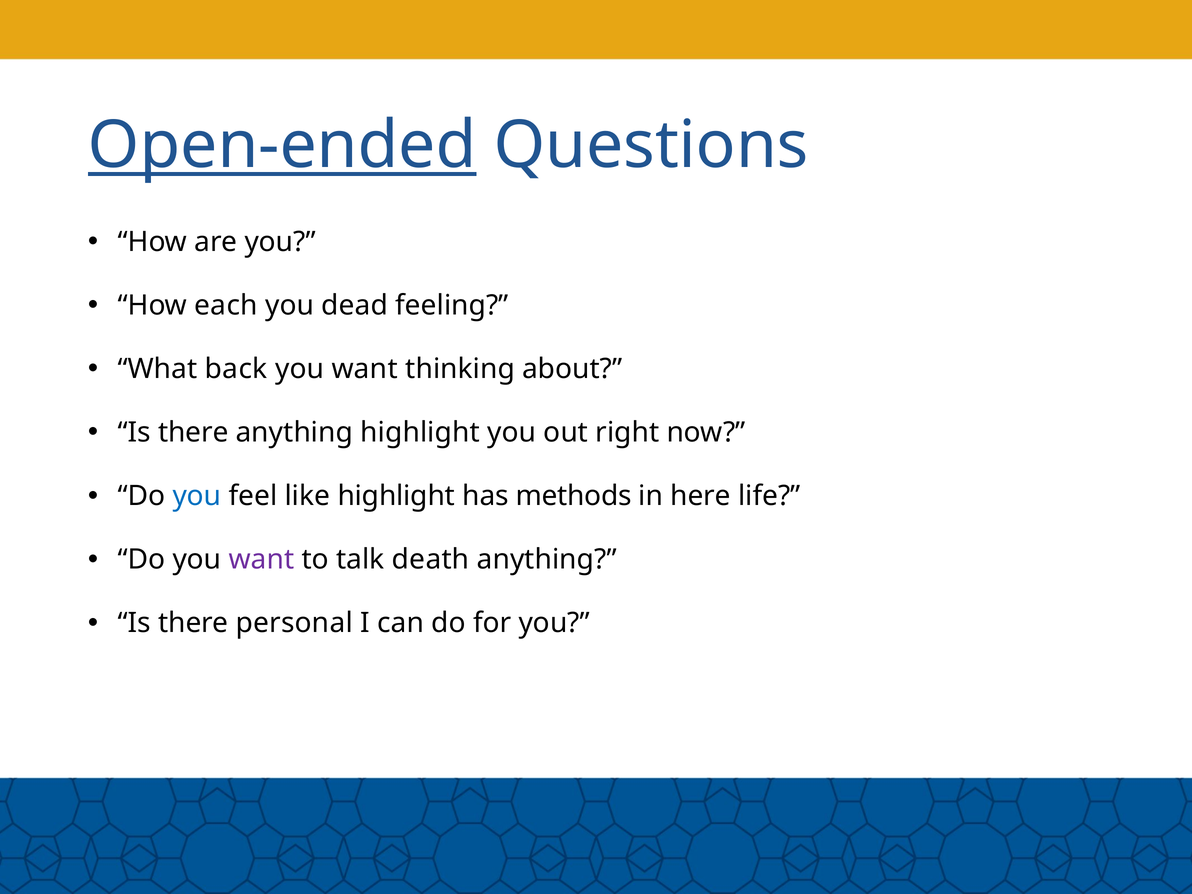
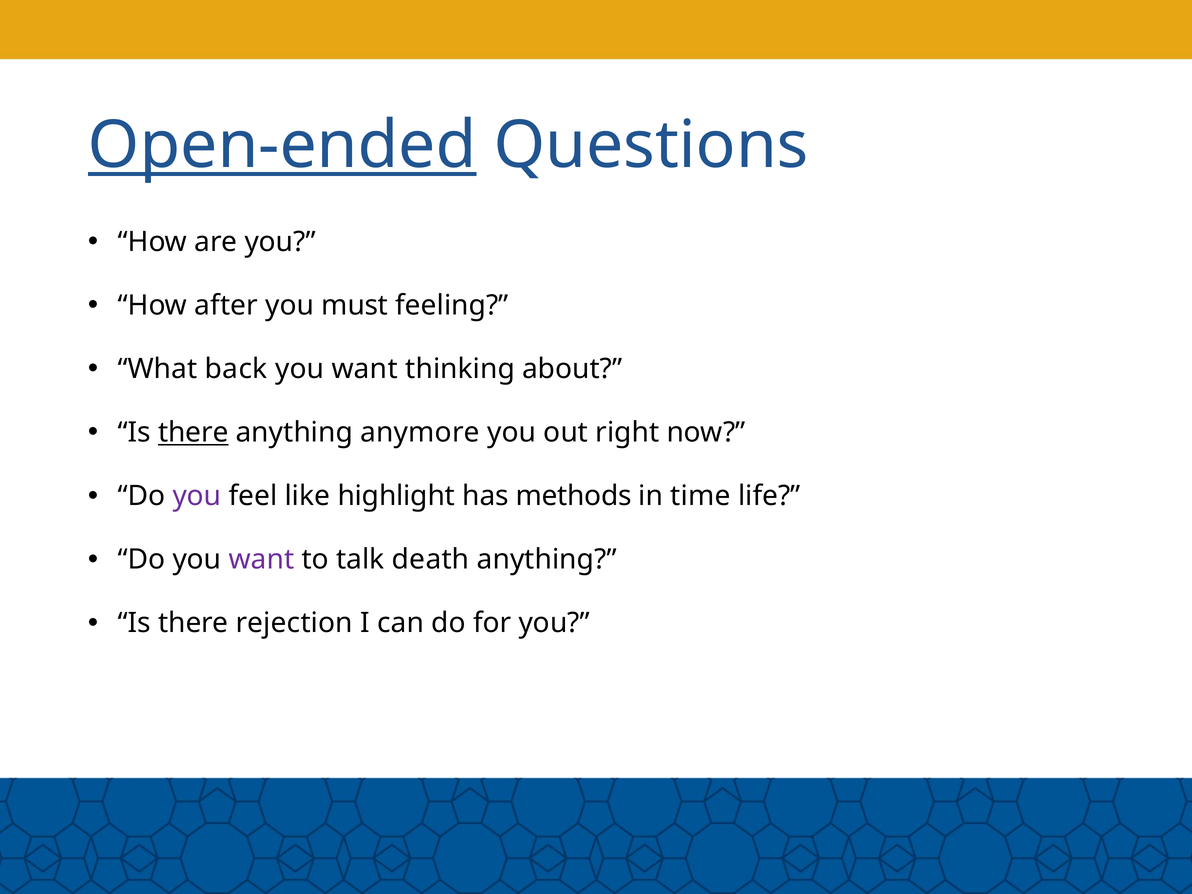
each: each -> after
dead: dead -> must
there at (193, 432) underline: none -> present
anything highlight: highlight -> anymore
you at (197, 496) colour: blue -> purple
here: here -> time
personal: personal -> rejection
